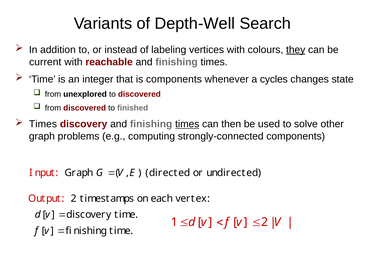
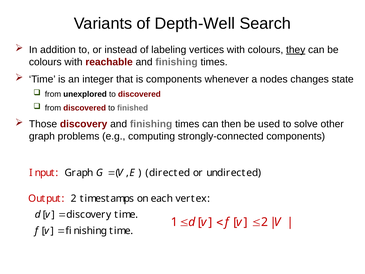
current at (45, 62): current -> colours
cycles: cycles -> nodes
Times at (43, 124): Times -> Those
times at (187, 124) underline: present -> none
